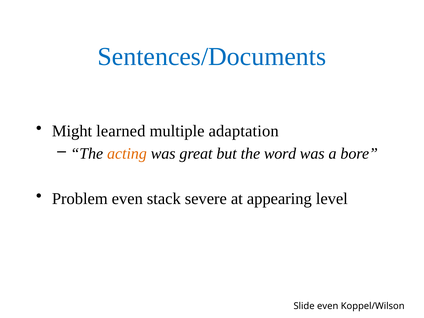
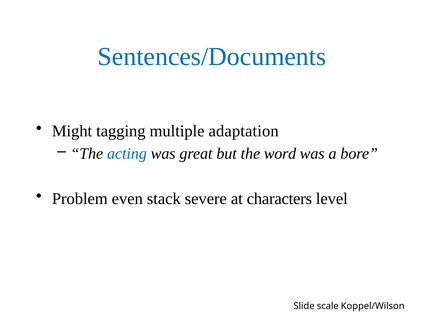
learned: learned -> tagging
acting colour: orange -> blue
appearing: appearing -> characters
Slide even: even -> scale
